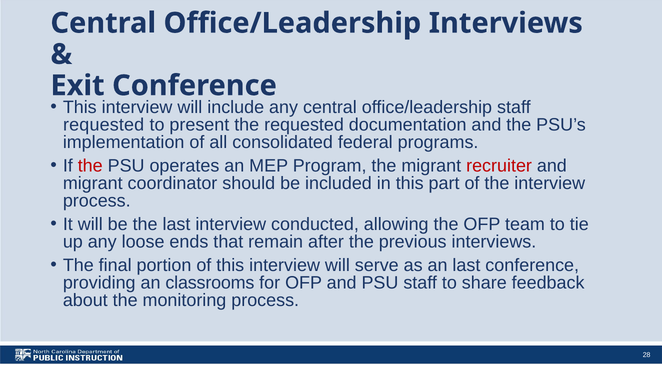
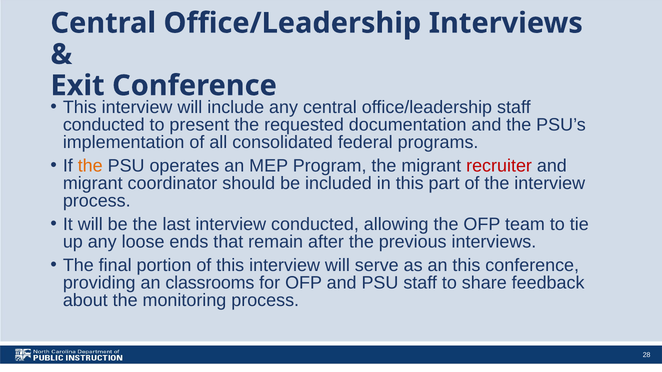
requested at (104, 125): requested -> conducted
the at (90, 166) colour: red -> orange
an last: last -> this
